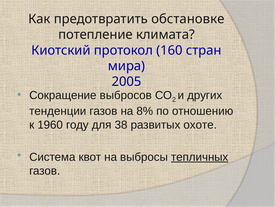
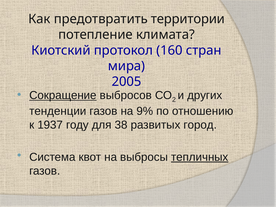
обстановке: обстановке -> территории
Сокращение underline: none -> present
8%: 8% -> 9%
1960: 1960 -> 1937
охоте: охоте -> город
